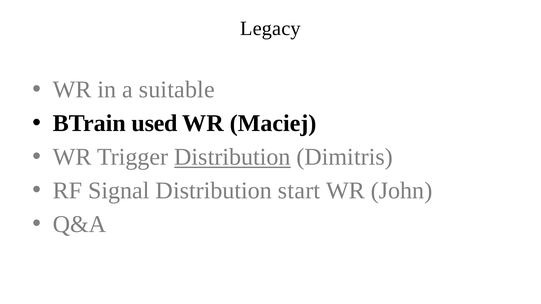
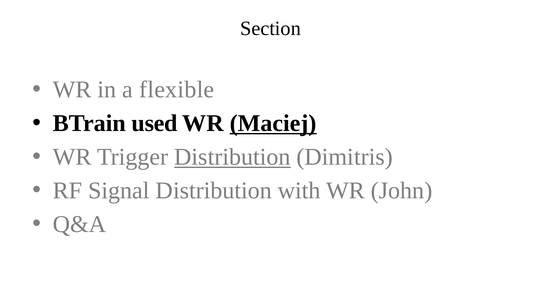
Legacy: Legacy -> Section
suitable: suitable -> flexible
Maciej underline: none -> present
start: start -> with
